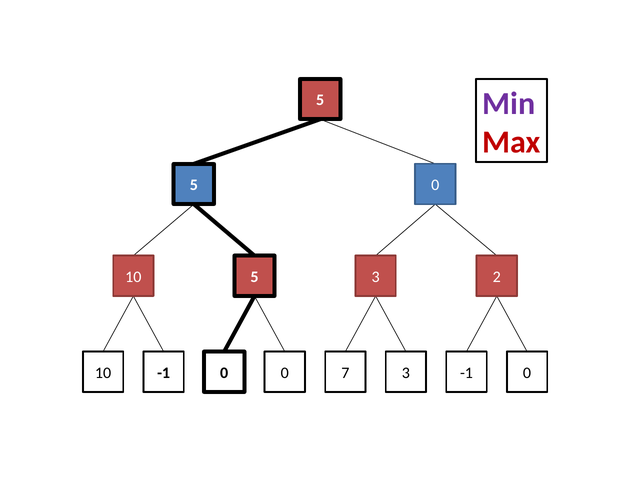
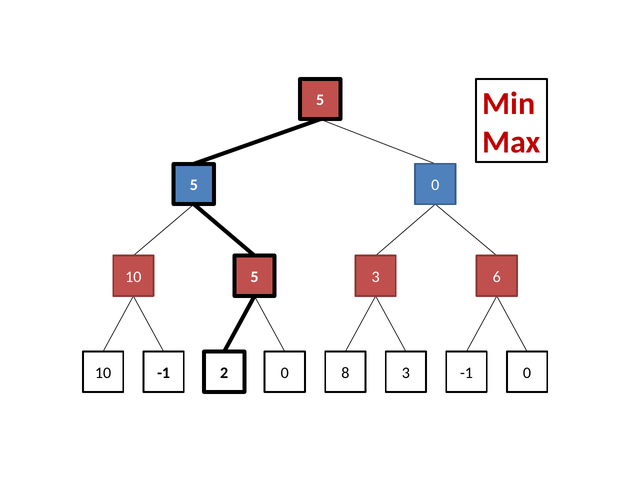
Min colour: purple -> red
2: 2 -> 6
-1 0: 0 -> 2
7: 7 -> 8
